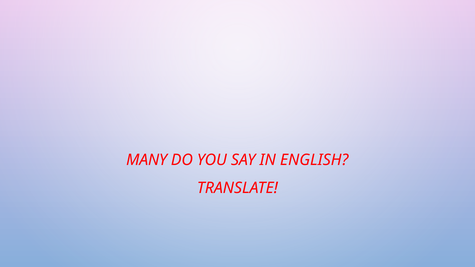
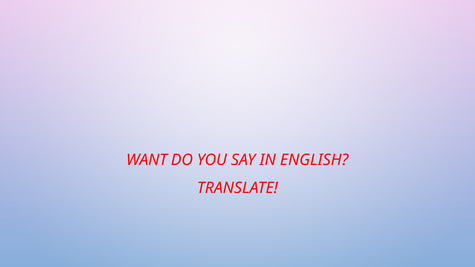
MANY: MANY -> WANT
